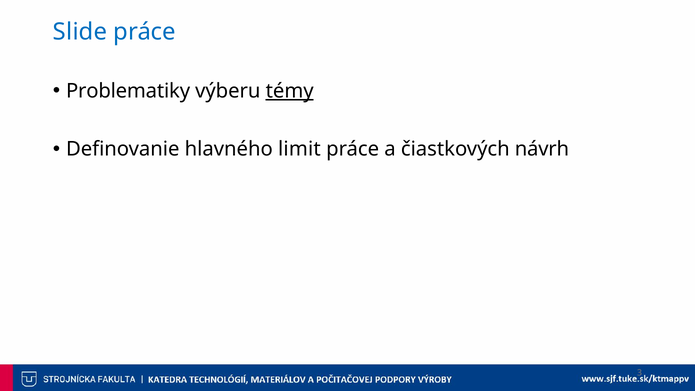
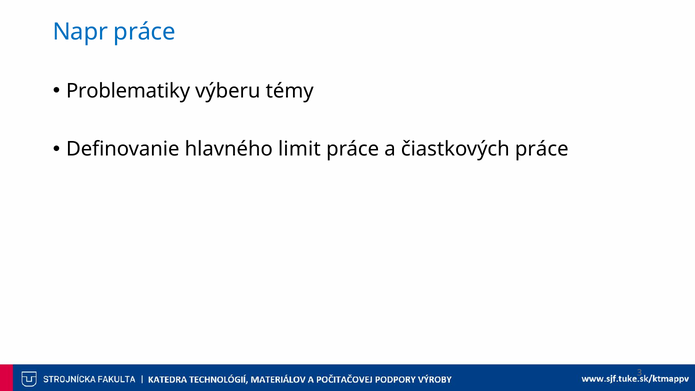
Slide: Slide -> Napr
témy underline: present -> none
čiastkových návrh: návrh -> práce
